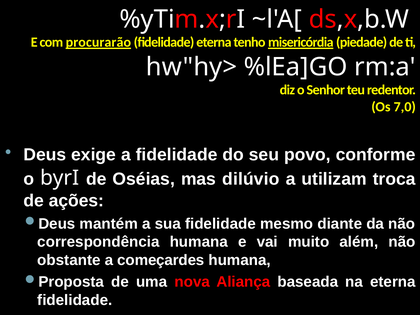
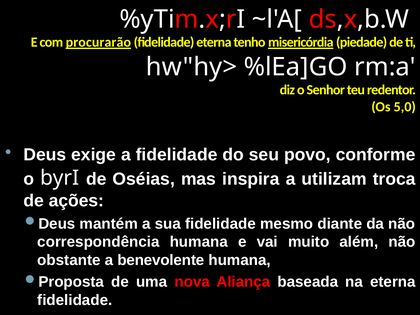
7,0: 7,0 -> 5,0
dilúvio: dilúvio -> inspira
começardes: começardes -> benevolente
